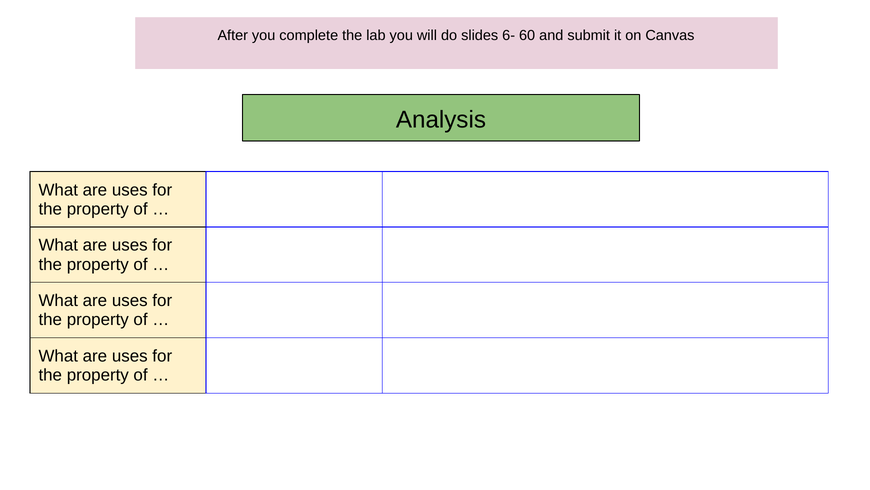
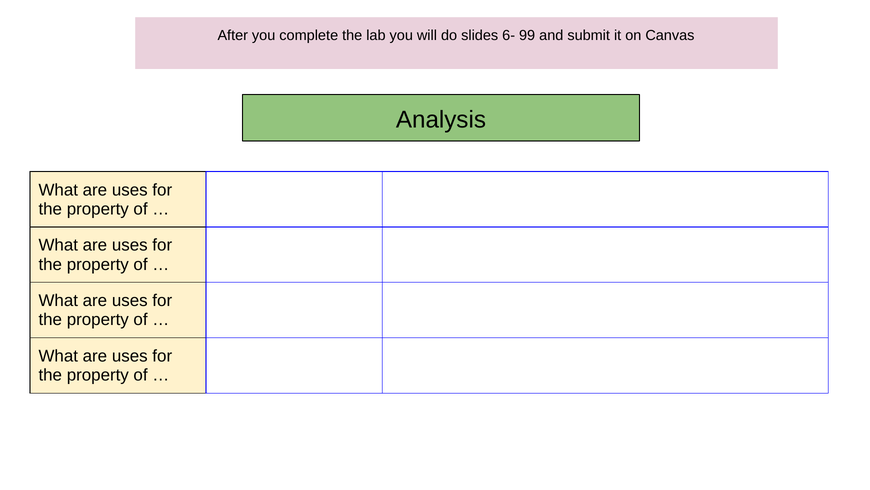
60: 60 -> 99
